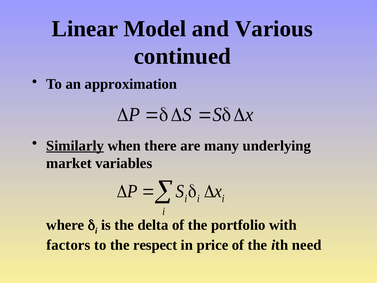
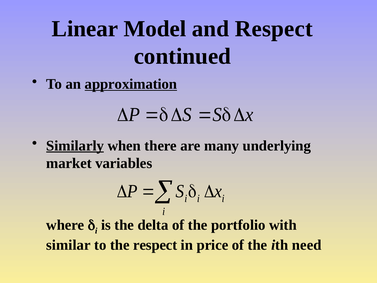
and Various: Various -> Respect
approximation underline: none -> present
factors: factors -> similar
